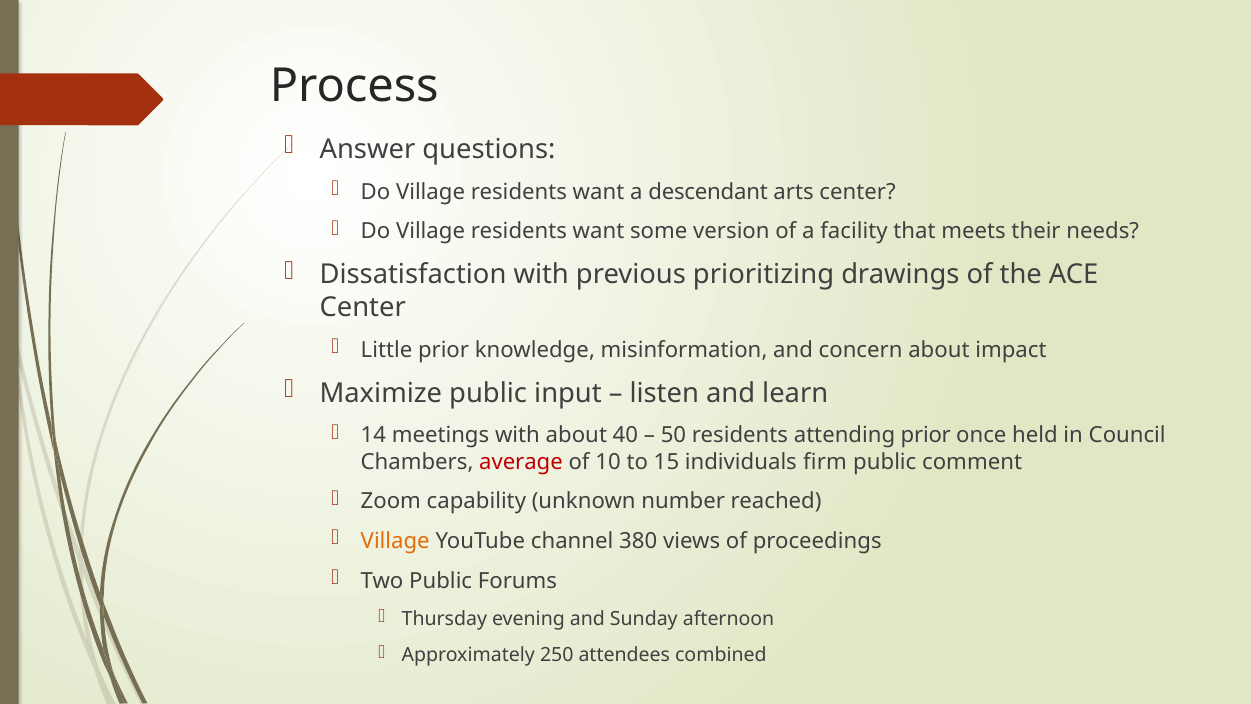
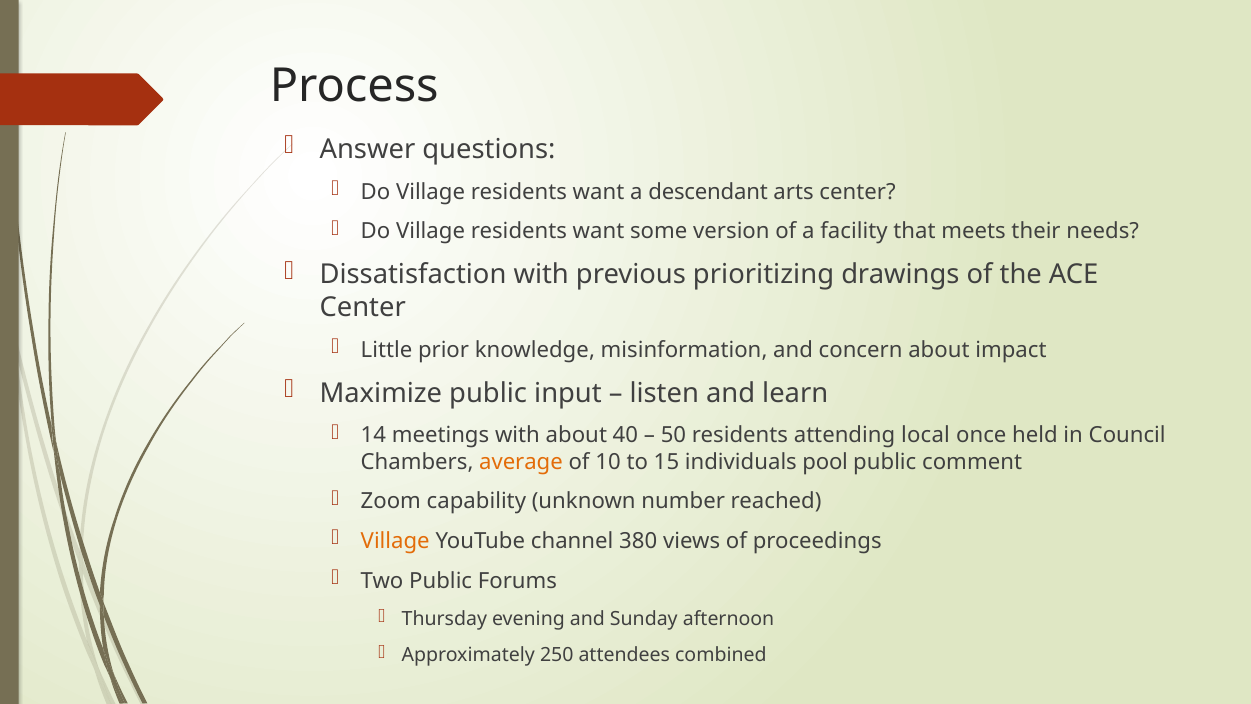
attending prior: prior -> local
average colour: red -> orange
firm: firm -> pool
